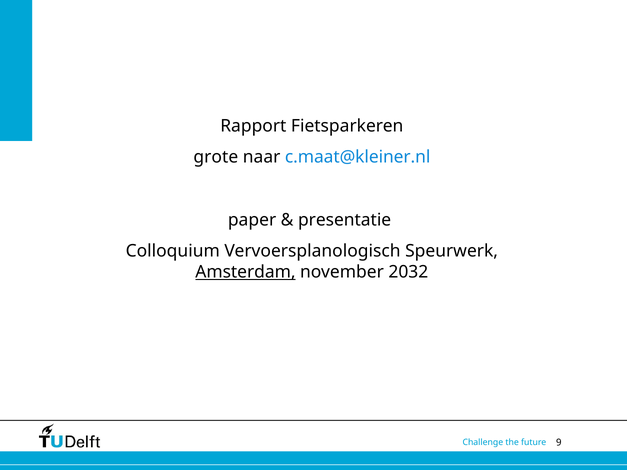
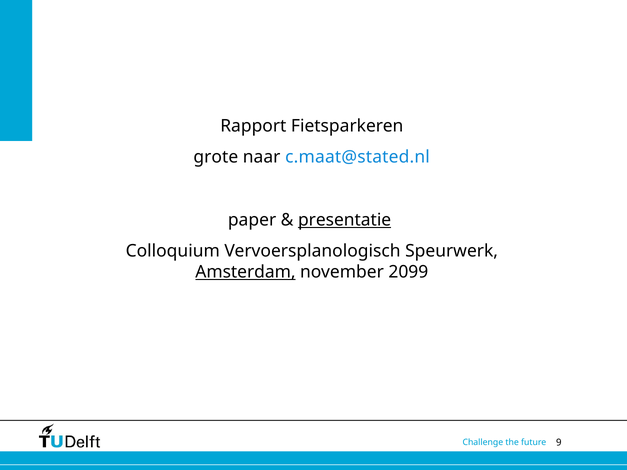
c.maat@kleiner.nl: c.maat@kleiner.nl -> c.maat@stated.nl
presentatie underline: none -> present
2032: 2032 -> 2099
